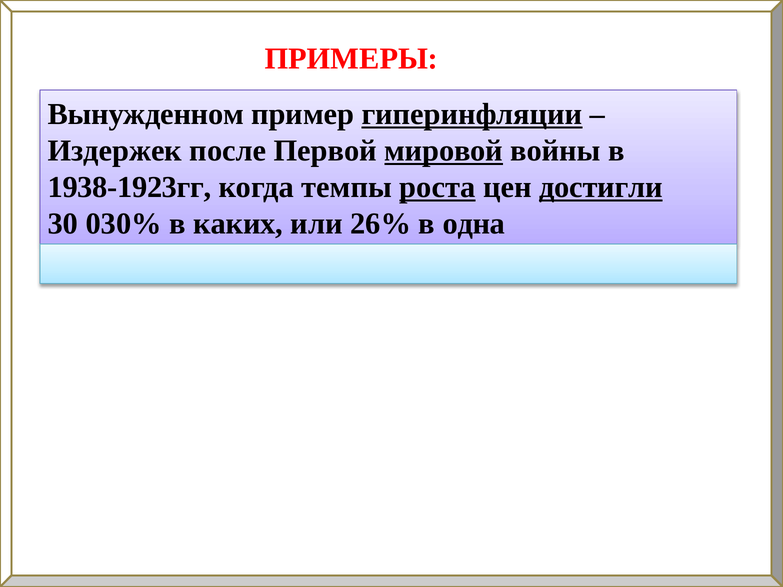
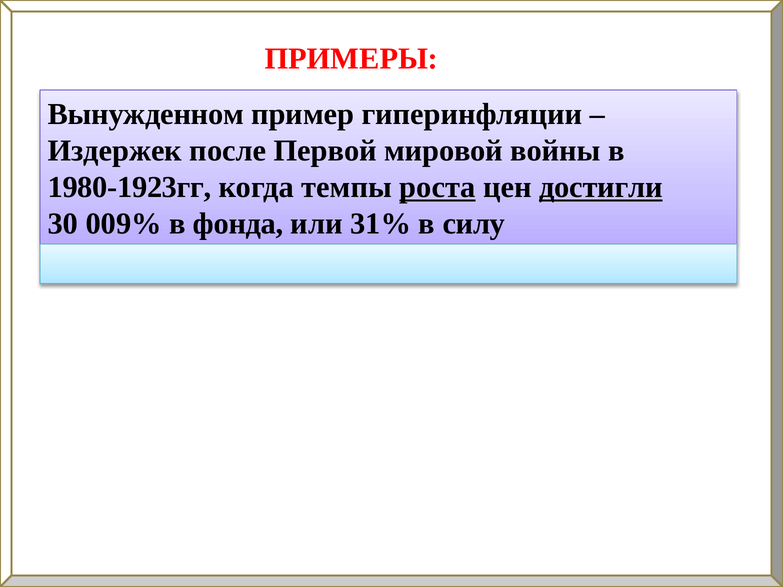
гиперинфляции underline: present -> none
мировой underline: present -> none
1938-1923гг: 1938-1923гг -> 1980-1923гг
030%: 030% -> 009%
каких: каких -> фонда
26%: 26% -> 31%
одна: одна -> силу
